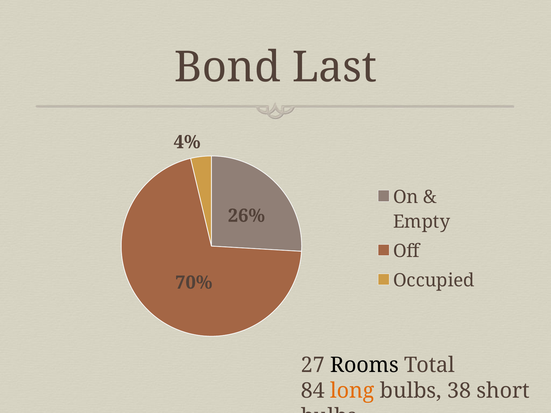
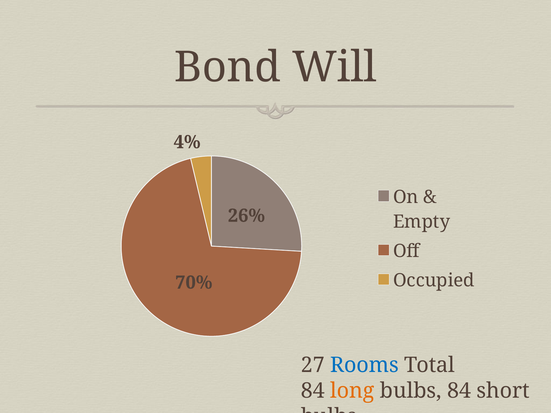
Last: Last -> Will
Rooms colour: black -> blue
bulbs 38: 38 -> 84
